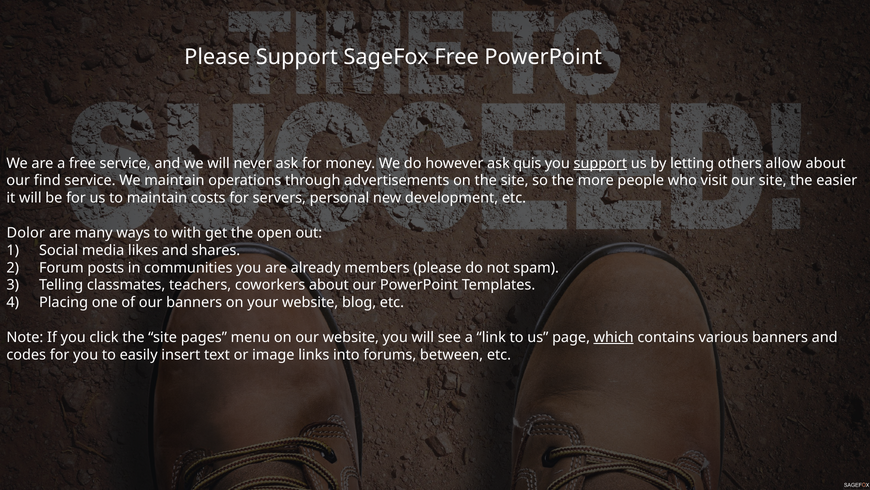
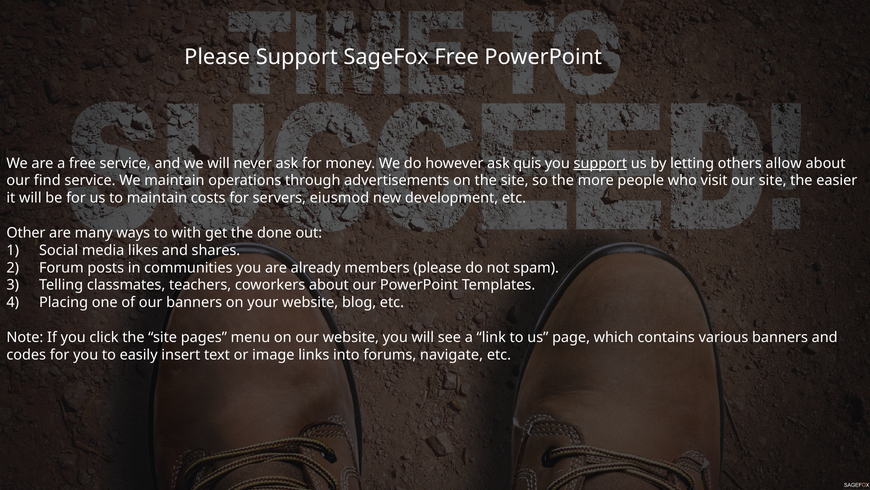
personal: personal -> eiusmod
Dolor: Dolor -> Other
open: open -> done
which underline: present -> none
between: between -> navigate
